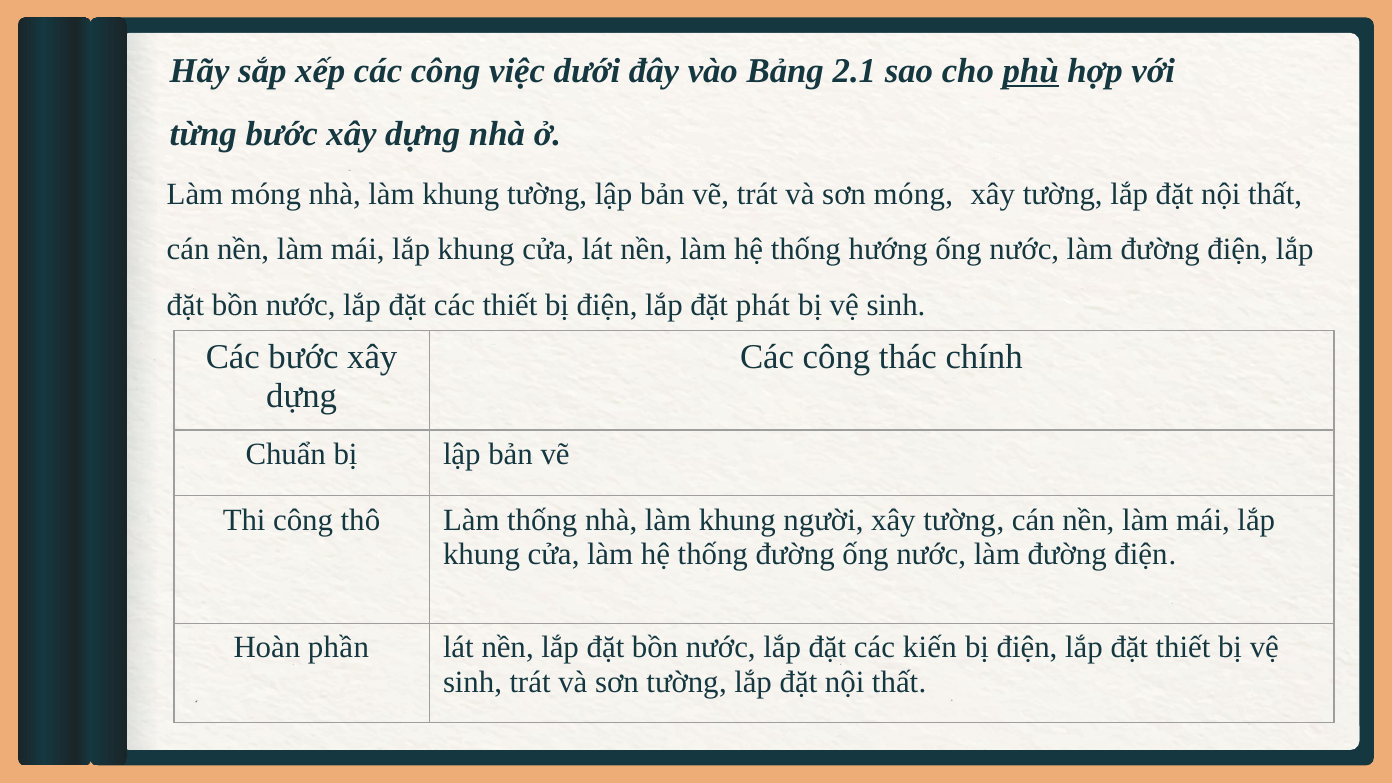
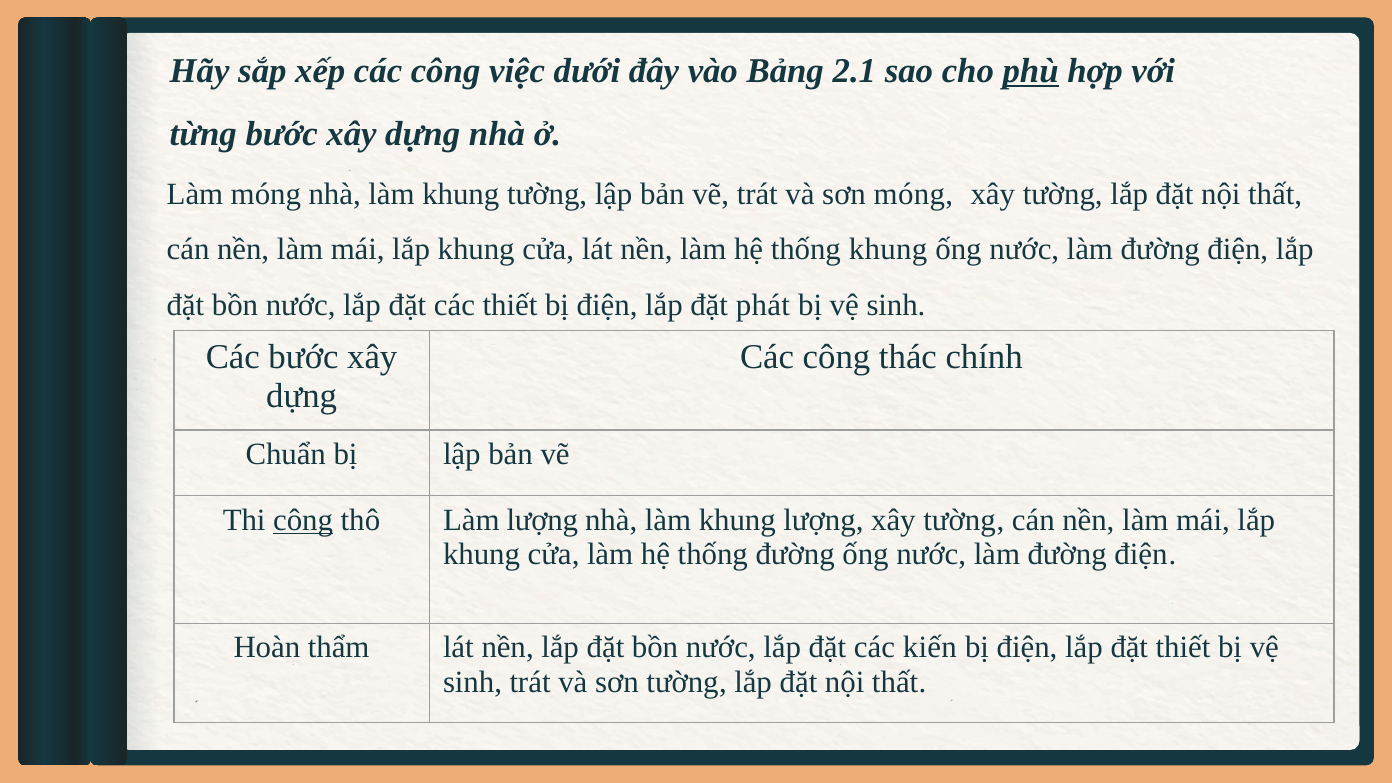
thống hướng: hướng -> khung
công at (303, 520) underline: none -> present
Làm thống: thống -> lượng
khung người: người -> lượng
phần: phần -> thẩm
